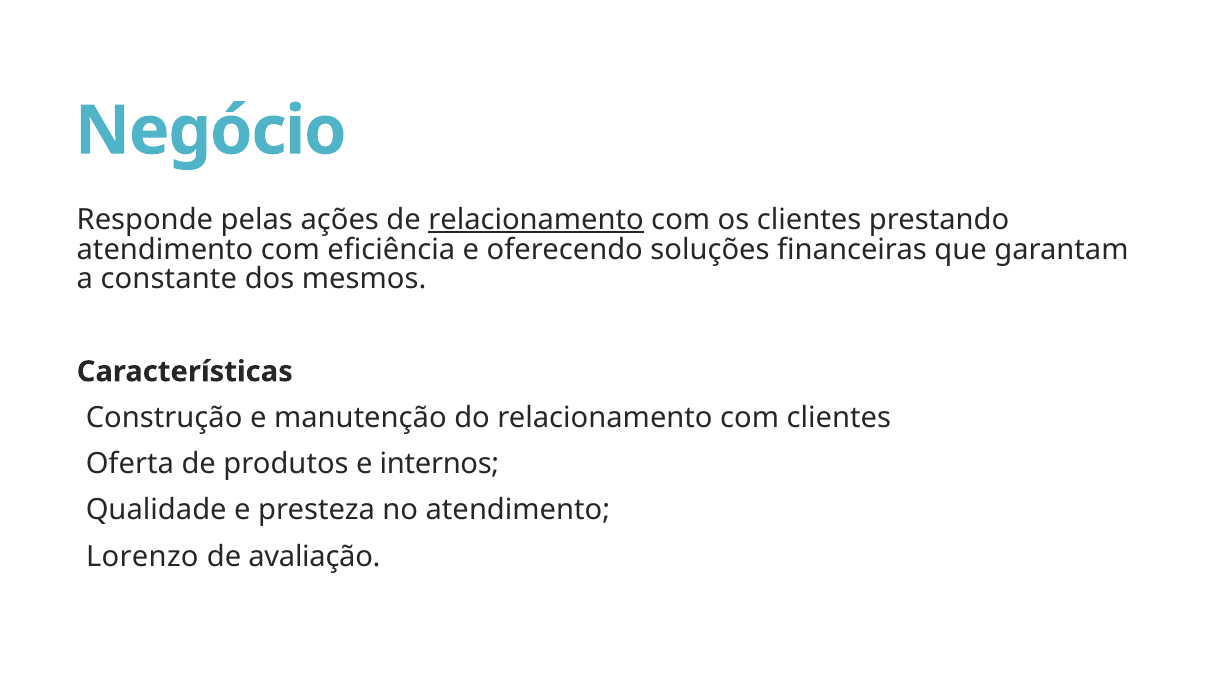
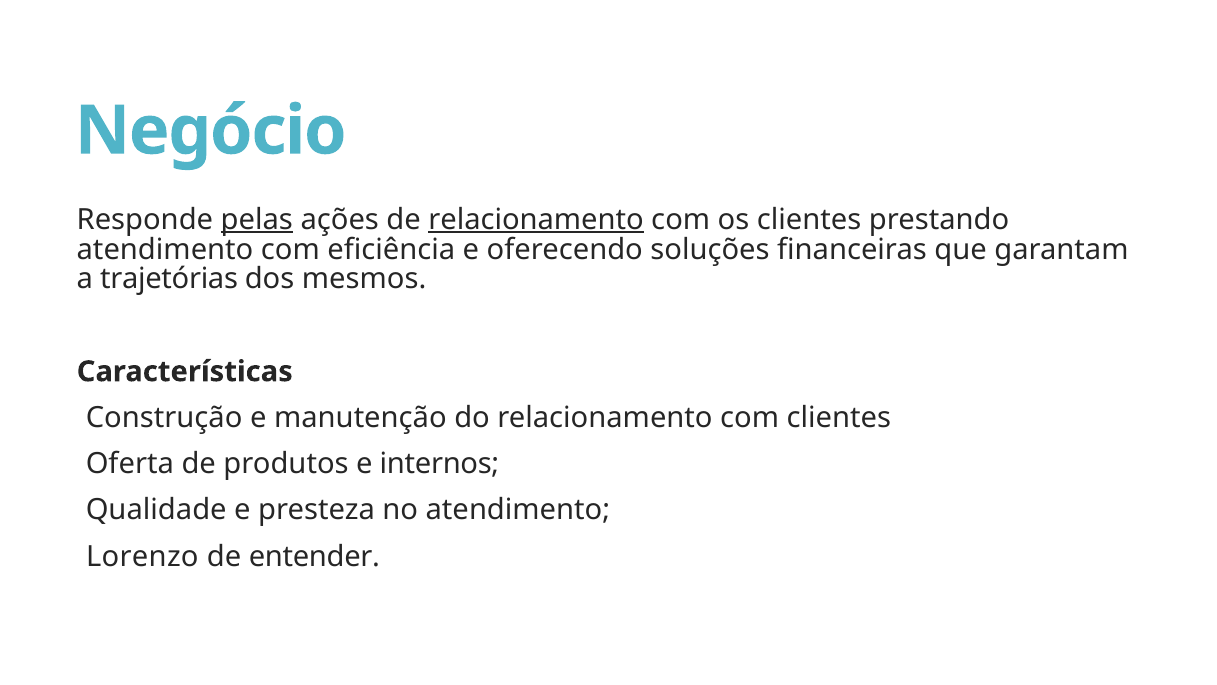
pelas underline: none -> present
constante: constante -> trajetórias
avaliação: avaliação -> entender
